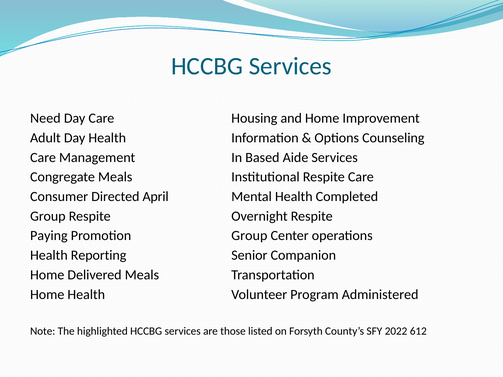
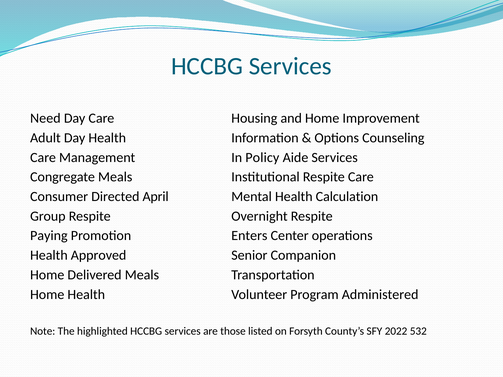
Based: Based -> Policy
Completed: Completed -> Calculation
Promotion Group: Group -> Enters
Reporting: Reporting -> Approved
612: 612 -> 532
